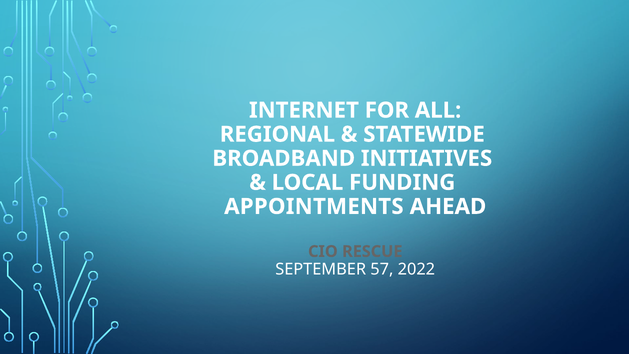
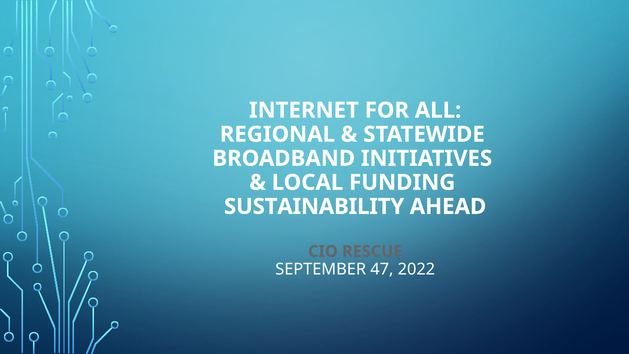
APPOINTMENTS: APPOINTMENTS -> SUSTAINABILITY
57: 57 -> 47
